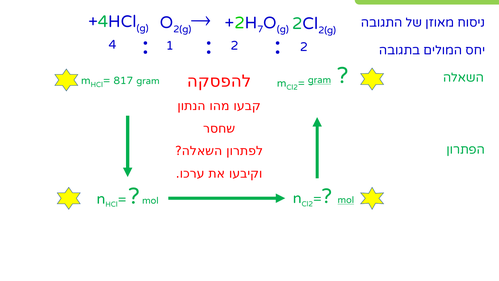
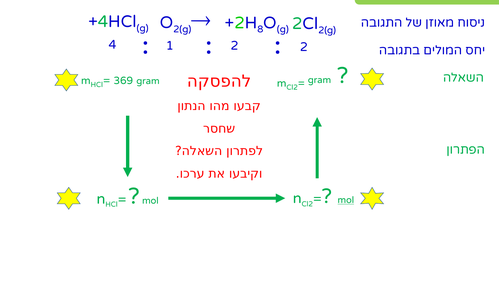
7: 7 -> 8
gram at (319, 80) underline: present -> none
817: 817 -> 369
